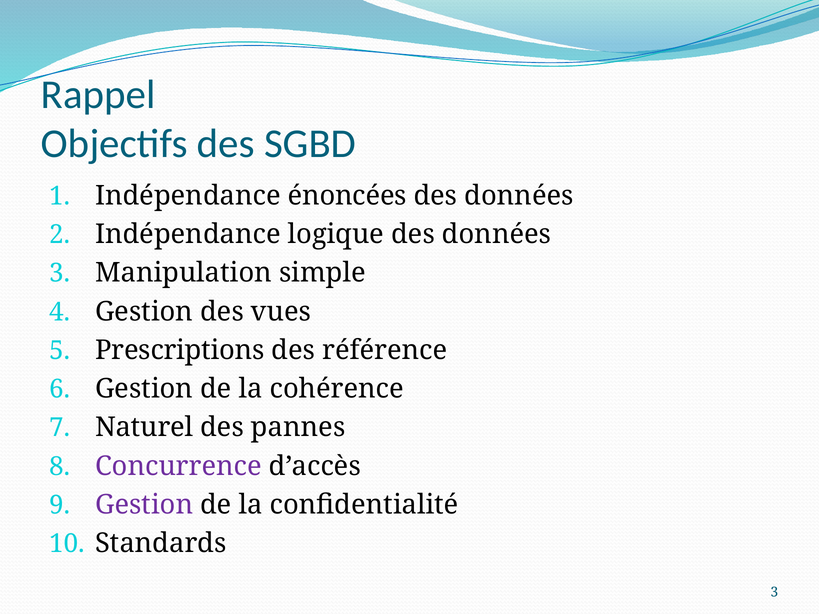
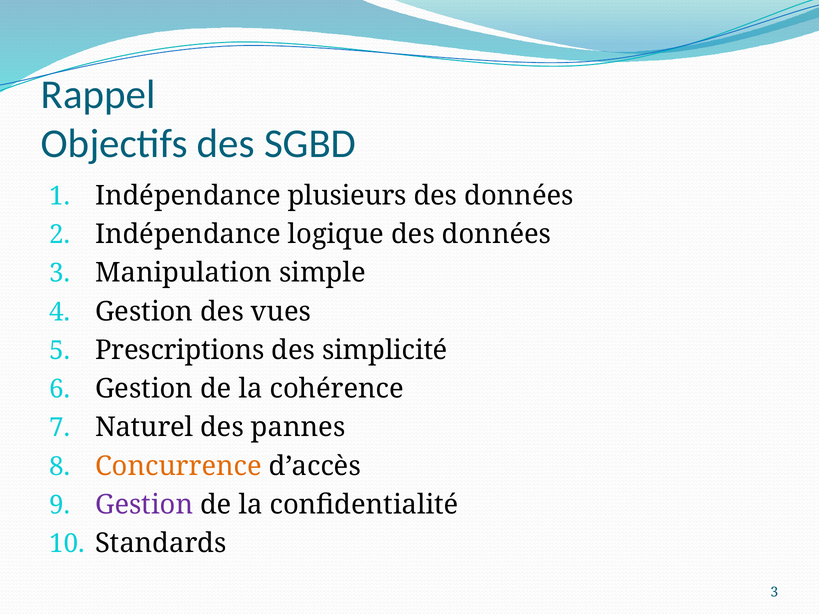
énoncées: énoncées -> plusieurs
référence: référence -> simplicité
Concurrence colour: purple -> orange
